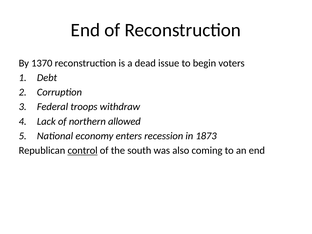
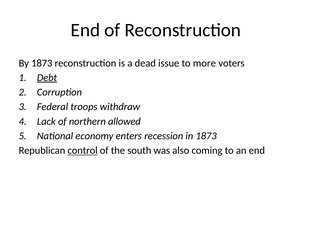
By 1370: 1370 -> 1873
begin: begin -> more
Debt underline: none -> present
